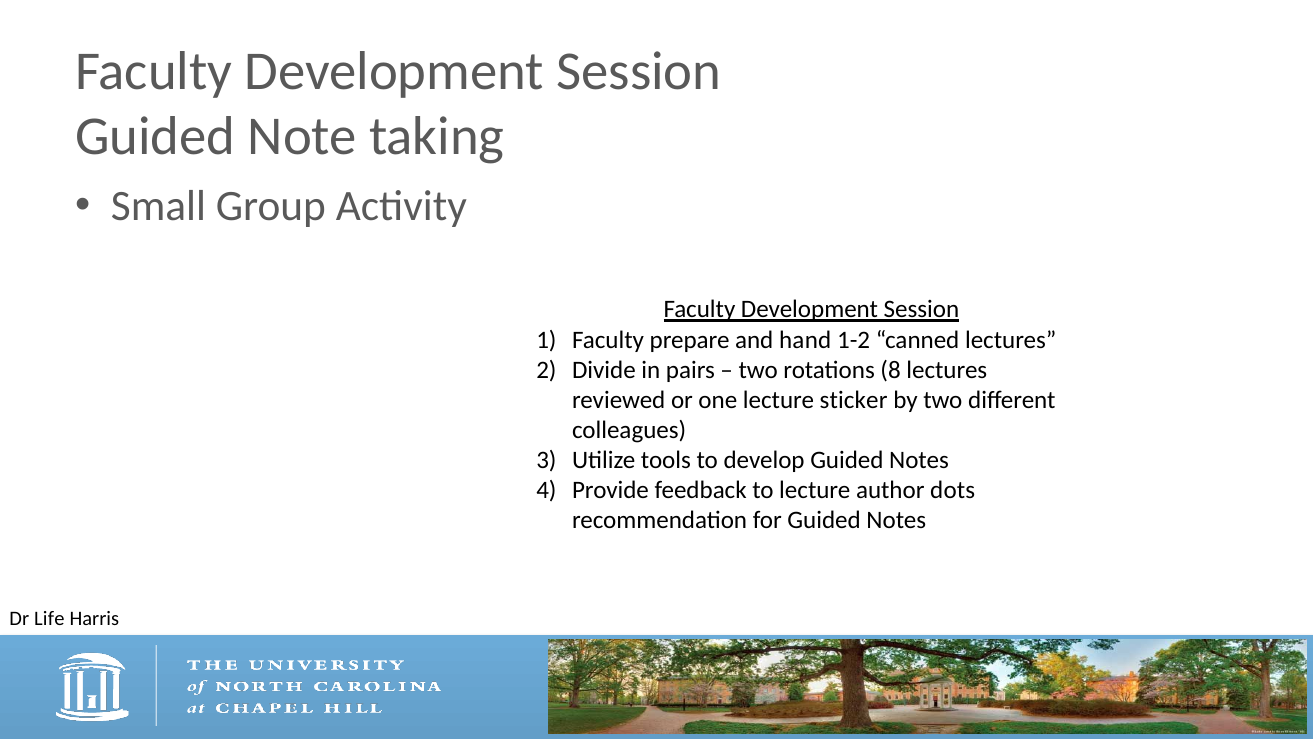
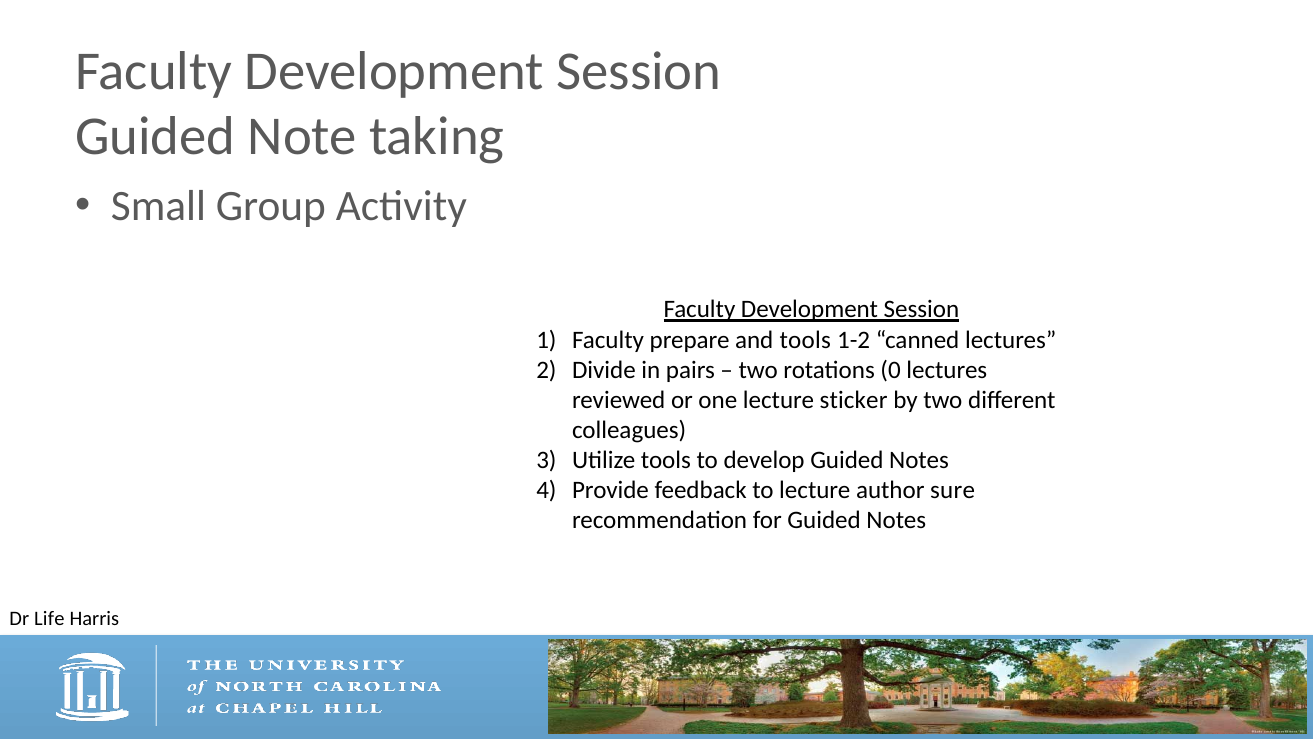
and hand: hand -> tools
8: 8 -> 0
dots: dots -> sure
